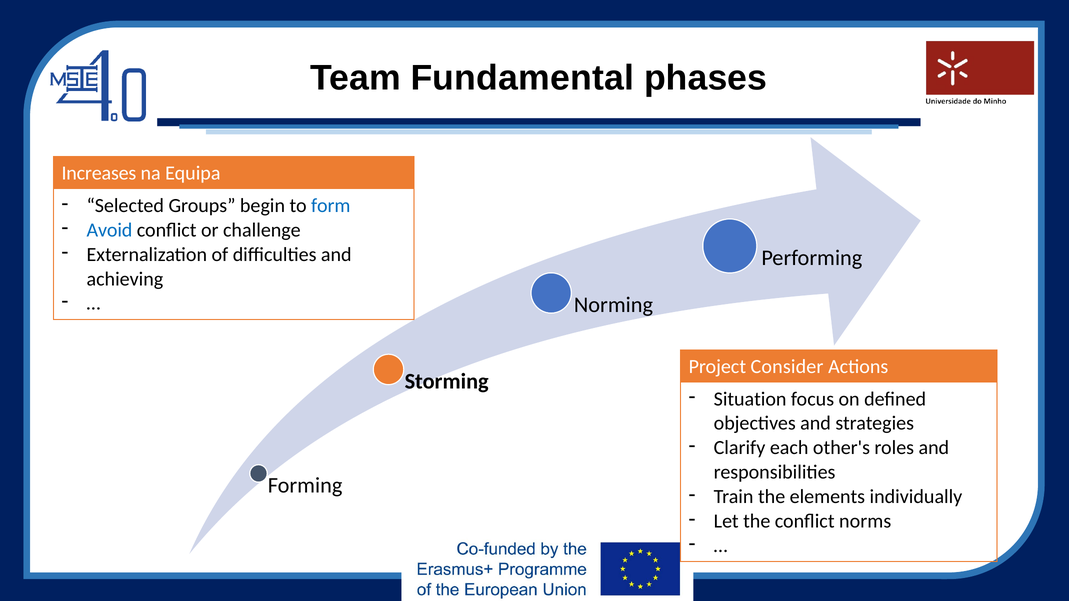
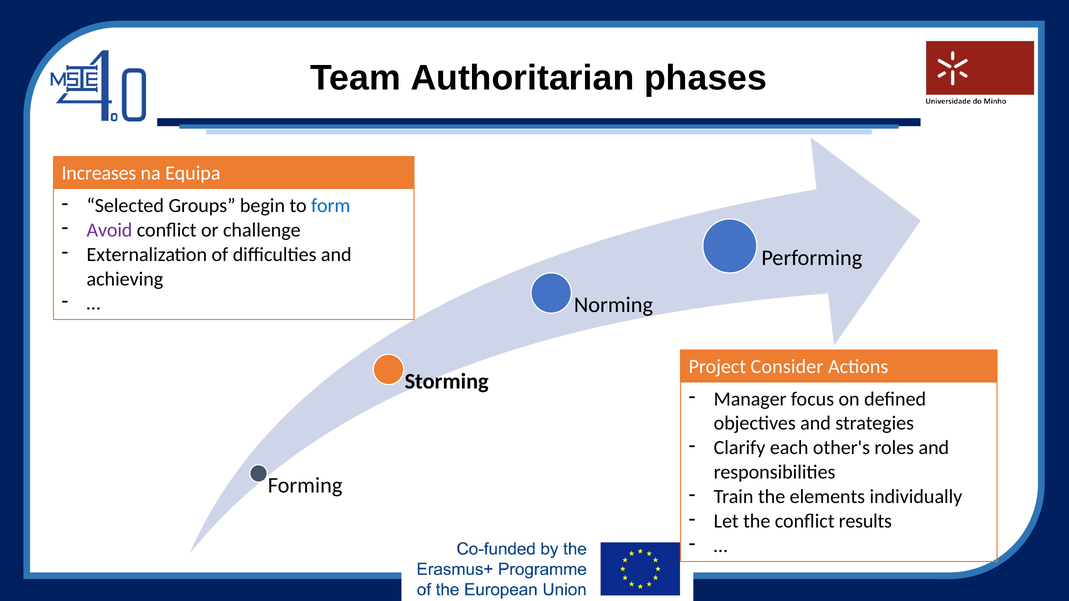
Fundamental: Fundamental -> Authoritarian
Avoid colour: blue -> purple
Situation: Situation -> Manager
norms: norms -> results
